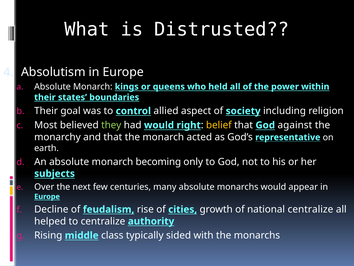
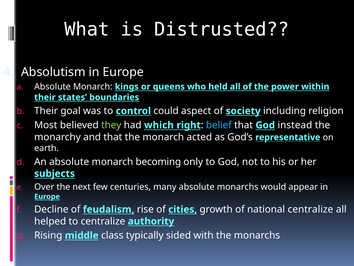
allied: allied -> could
had would: would -> which
belief colour: yellow -> light blue
against: against -> instead
